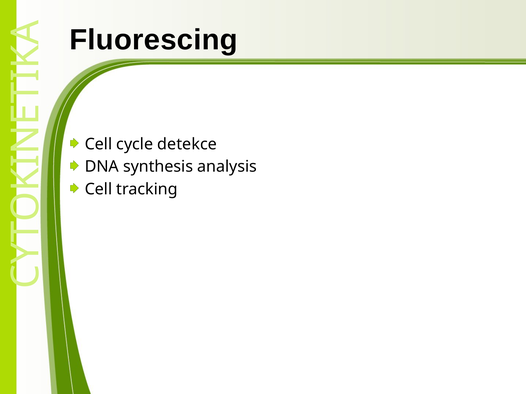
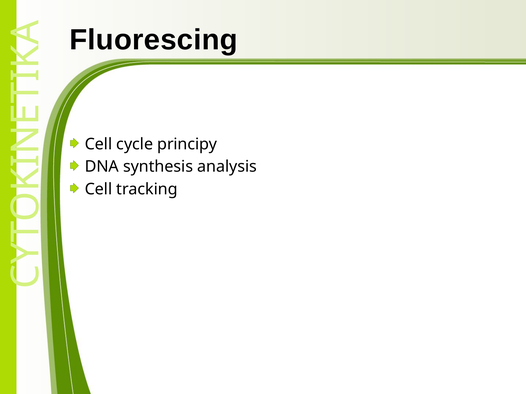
detekce: detekce -> principy
